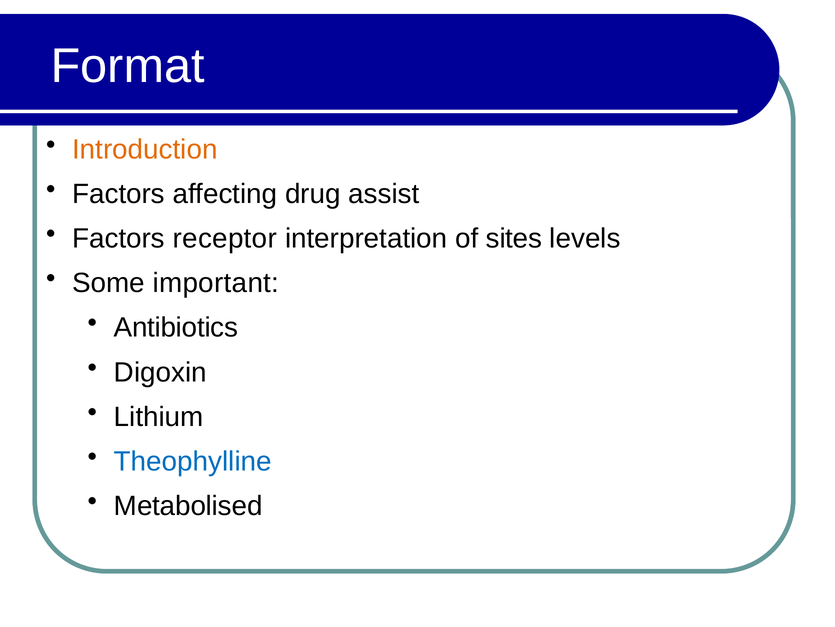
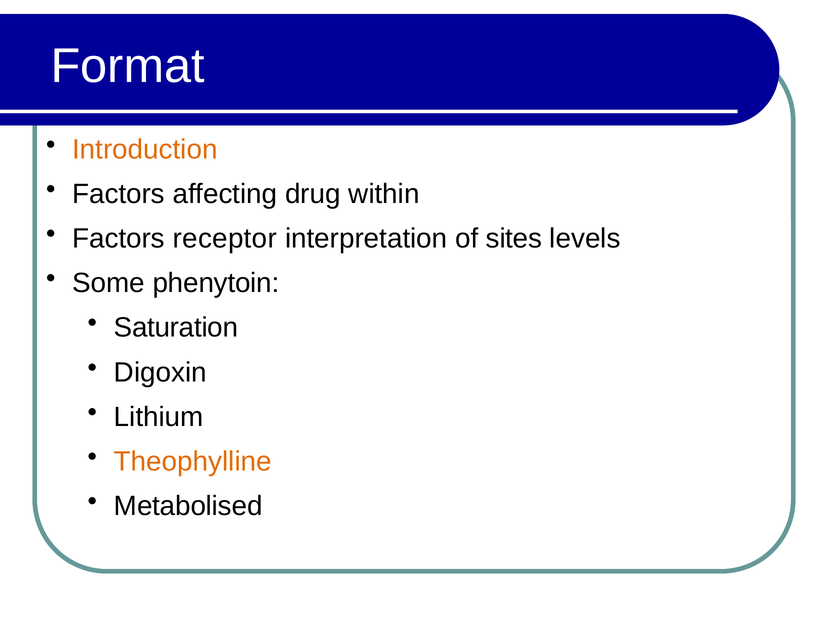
assist: assist -> within
important: important -> phenytoin
Antibiotics: Antibiotics -> Saturation
Theophylline colour: blue -> orange
